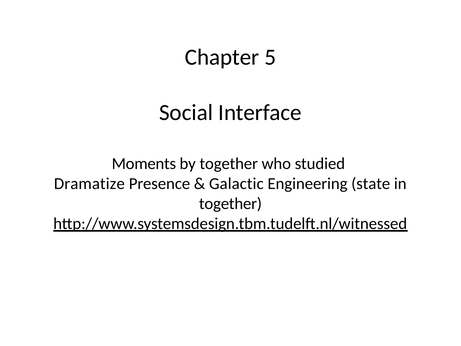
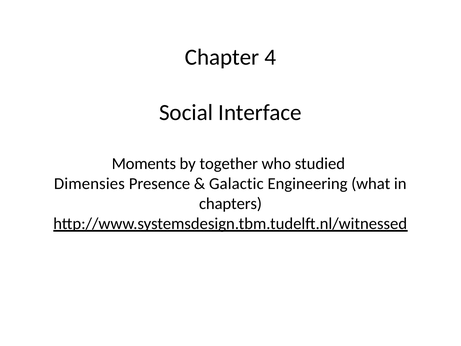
5: 5 -> 4
Dramatize: Dramatize -> Dimensies
state: state -> what
together at (230, 203): together -> chapters
